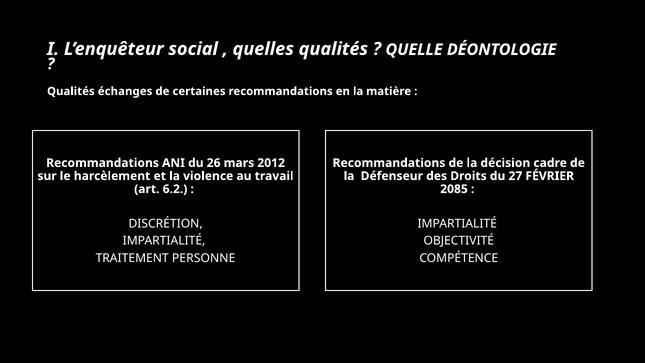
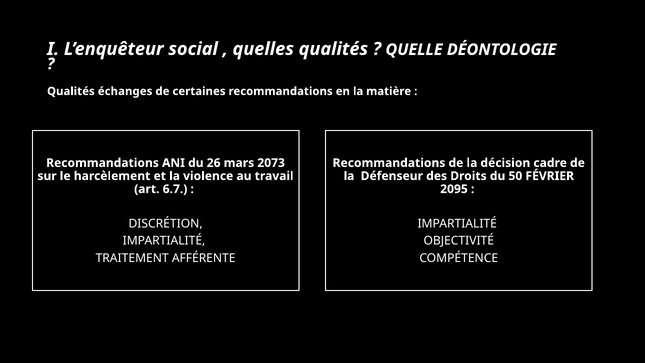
2012: 2012 -> 2073
27: 27 -> 50
6.2: 6.2 -> 6.7
2085: 2085 -> 2095
PERSONNE: PERSONNE -> AFFÉRENTE
